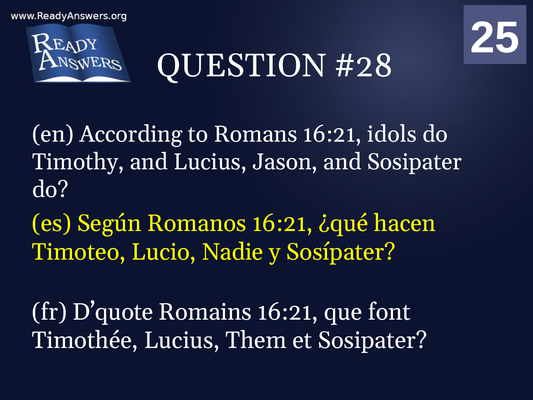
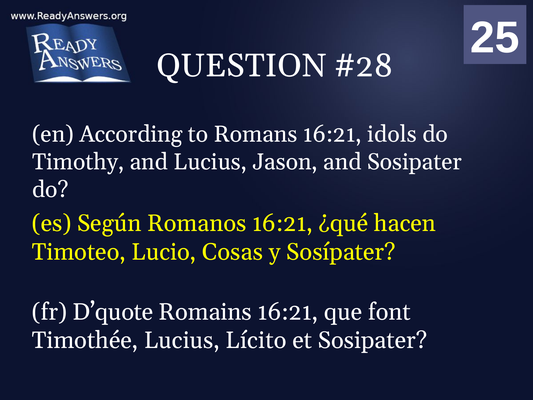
Nadie: Nadie -> Cosas
Them: Them -> Lícito
